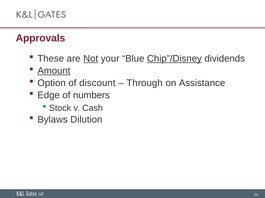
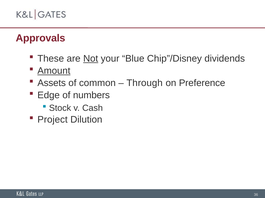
Chip”/Disney underline: present -> none
Option: Option -> Assets
discount: discount -> common
Assistance: Assistance -> Preference
Bylaws: Bylaws -> Project
